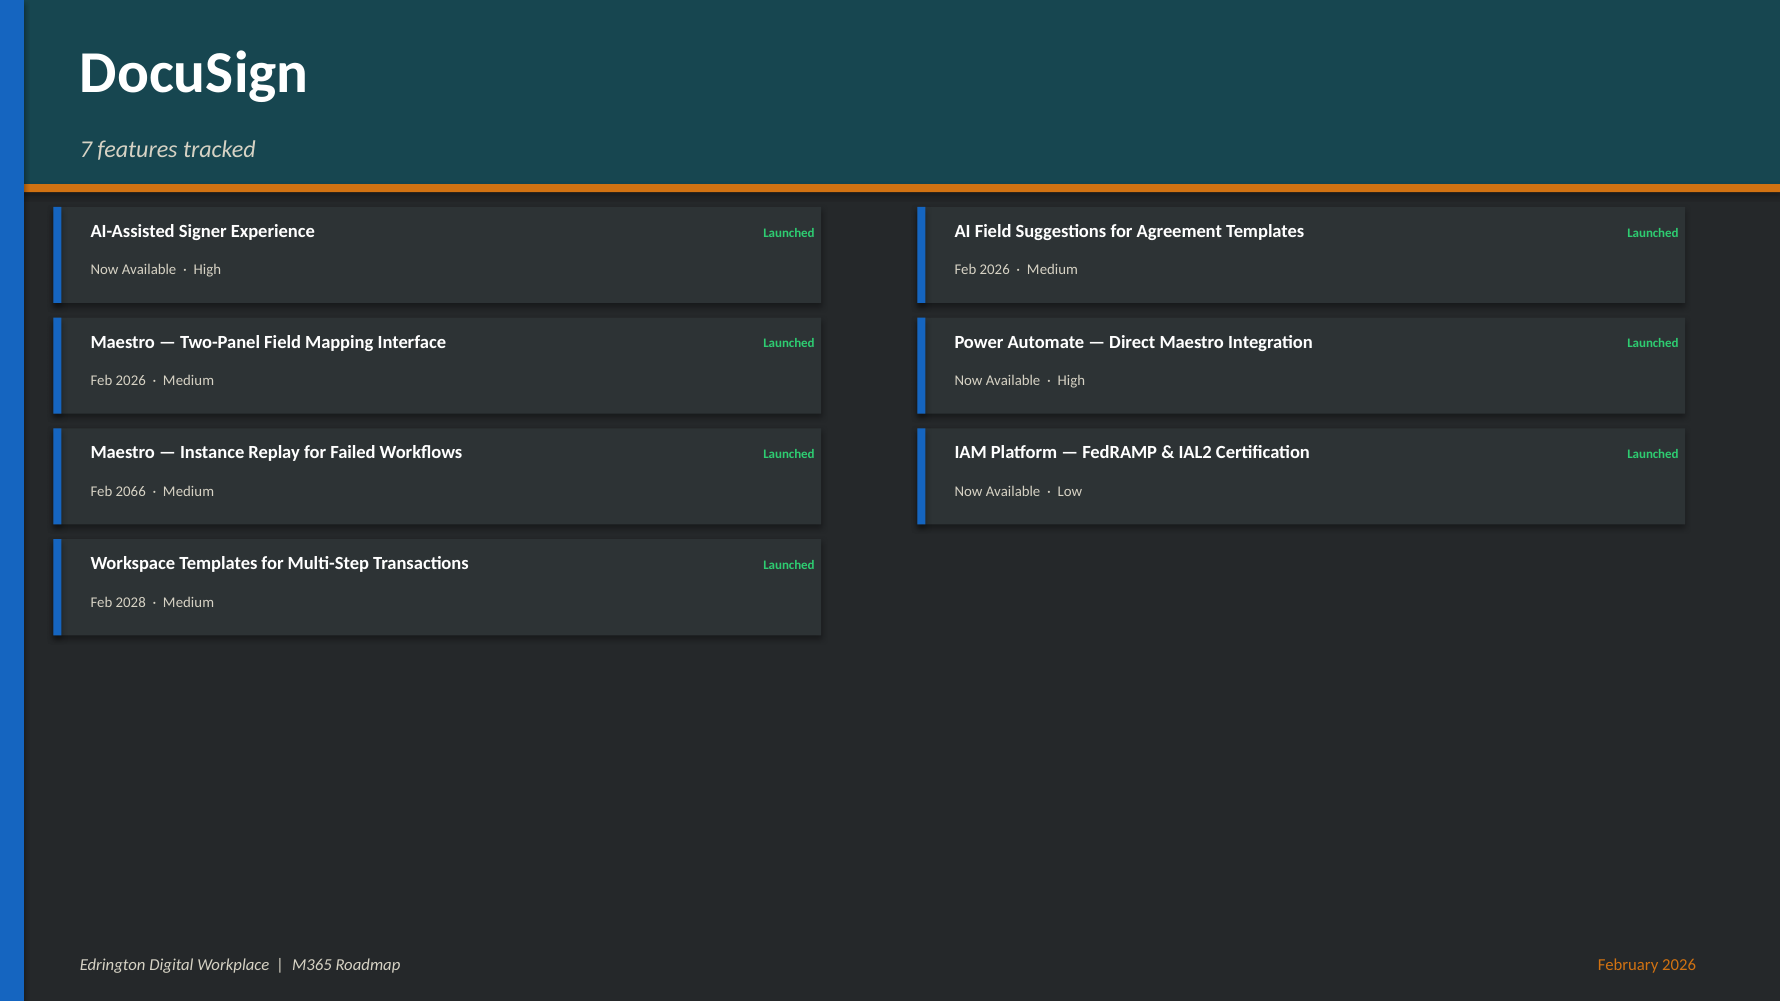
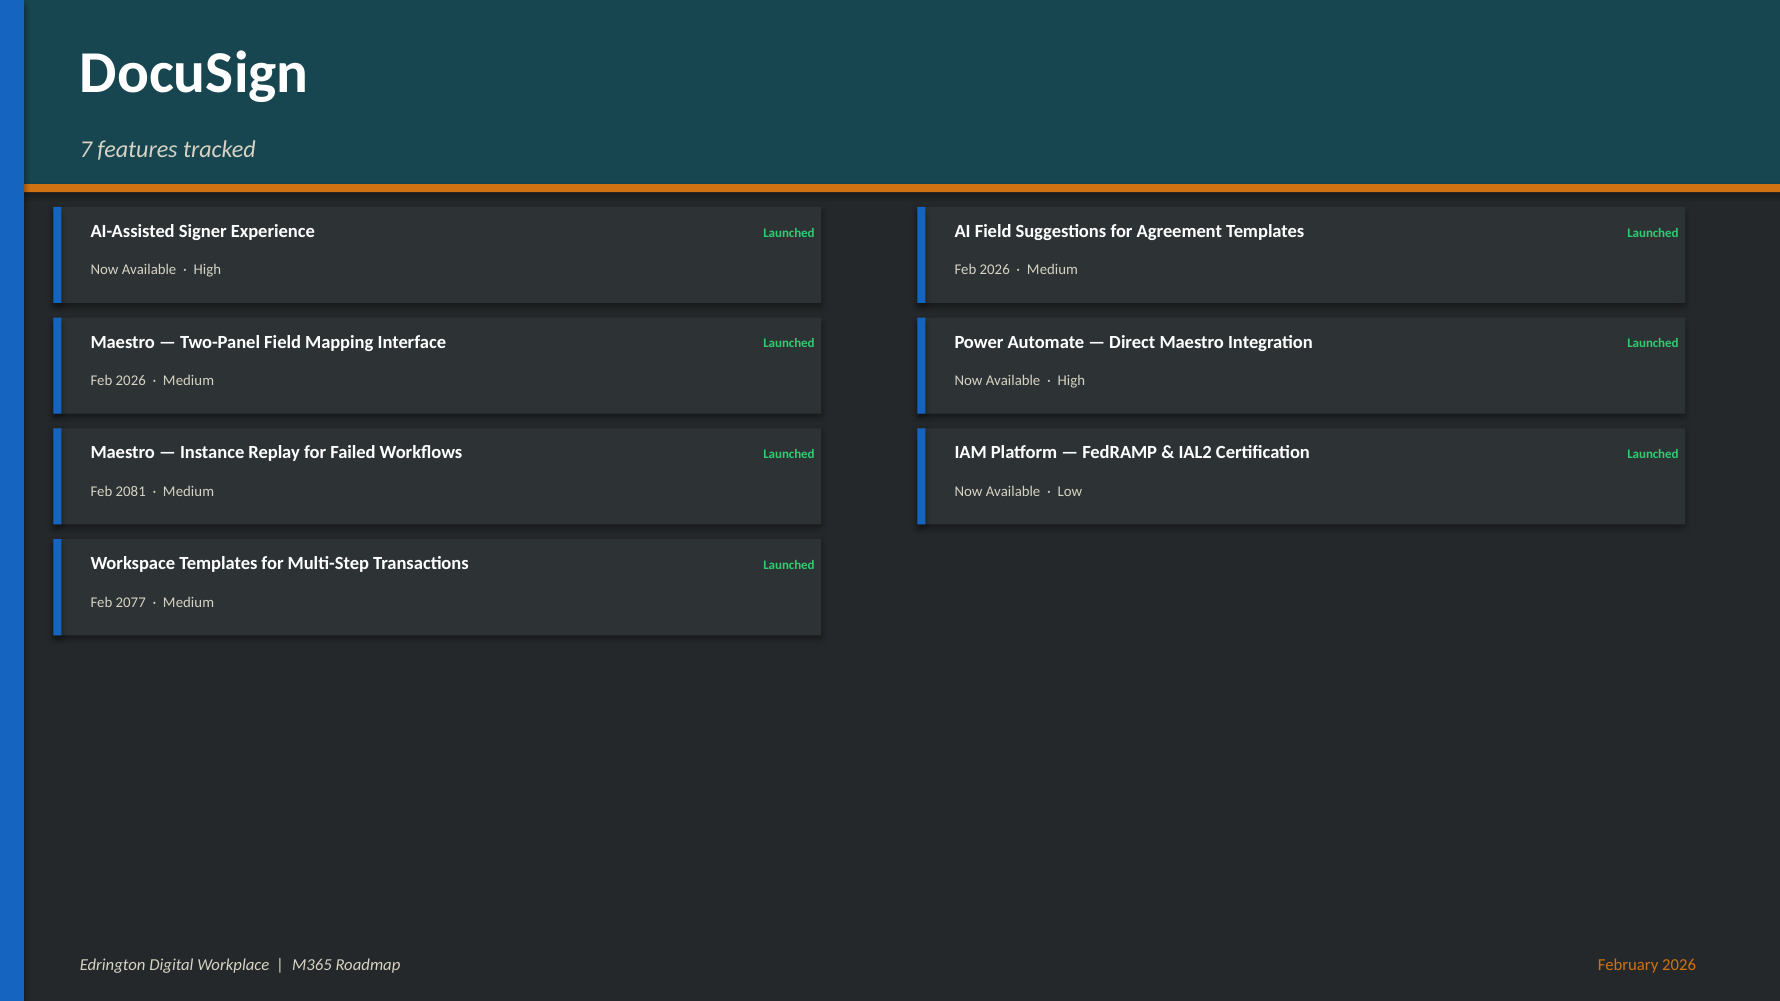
2066: 2066 -> 2081
2028: 2028 -> 2077
